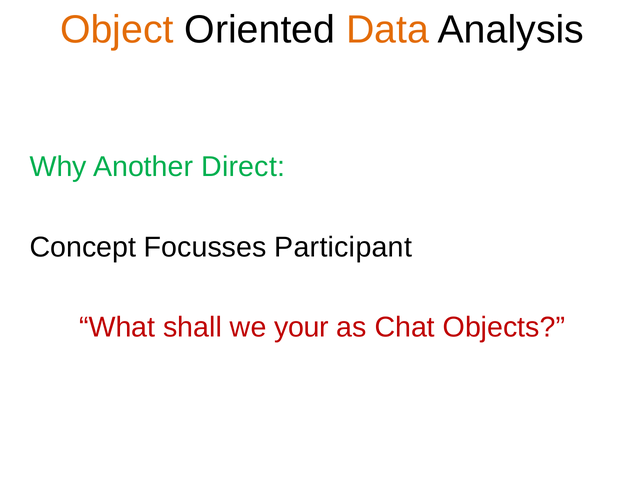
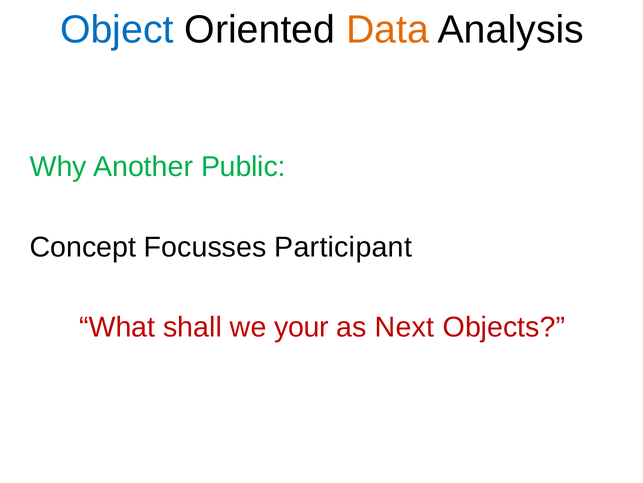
Object colour: orange -> blue
Direct: Direct -> Public
Chat: Chat -> Next
